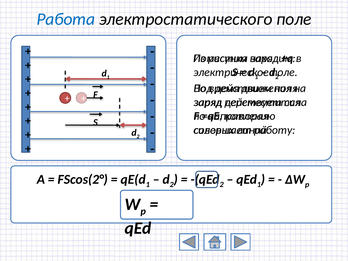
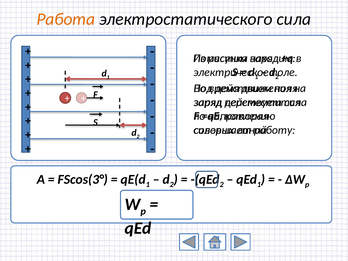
Работа colour: blue -> orange
электростатического поле: поле -> сила
FScos(2°: FScos(2° -> FScos(3°
